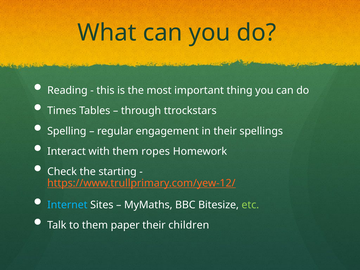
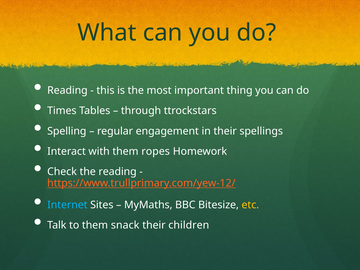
the starting: starting -> reading
etc colour: light green -> yellow
paper: paper -> snack
